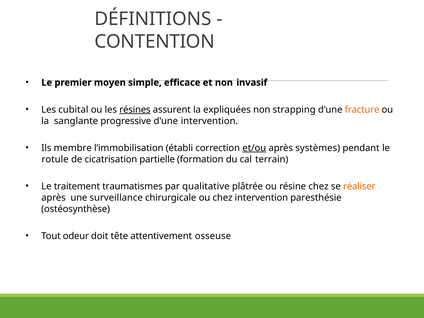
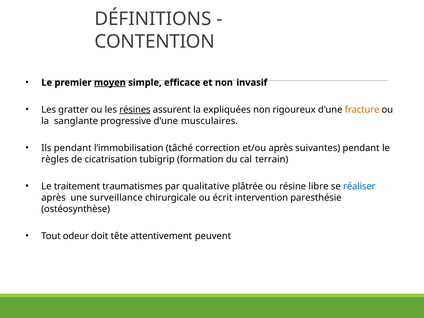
moyen underline: none -> present
cubital: cubital -> gratter
strapping: strapping -> rigoureux
d'une intervention: intervention -> musculaires
Ils membre: membre -> pendant
établi: établi -> tâché
et/ou underline: present -> none
systèmes: systèmes -> suivantes
rotule: rotule -> règles
partielle: partielle -> tubigrip
résine chez: chez -> libre
réaliser colour: orange -> blue
ou chez: chez -> écrit
osseuse: osseuse -> peuvent
